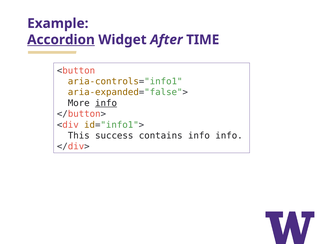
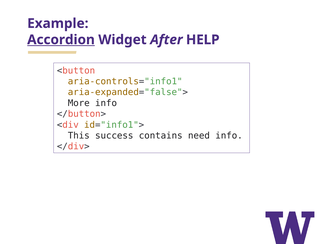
TIME: TIME -> HELP
info at (106, 103) underline: present -> none
contains info: info -> need
